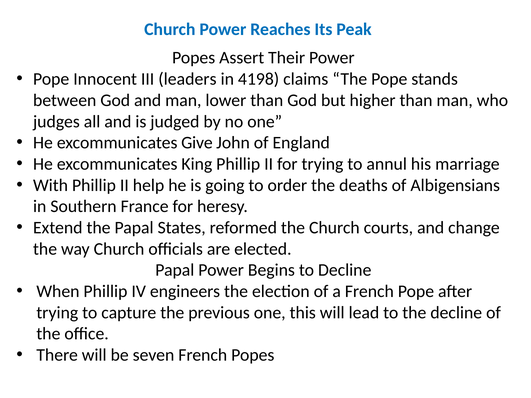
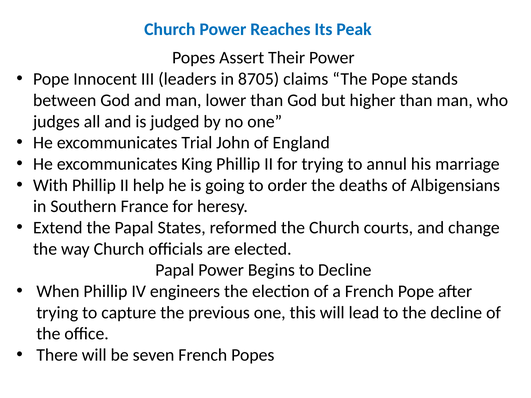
4198: 4198 -> 8705
Give: Give -> Trial
